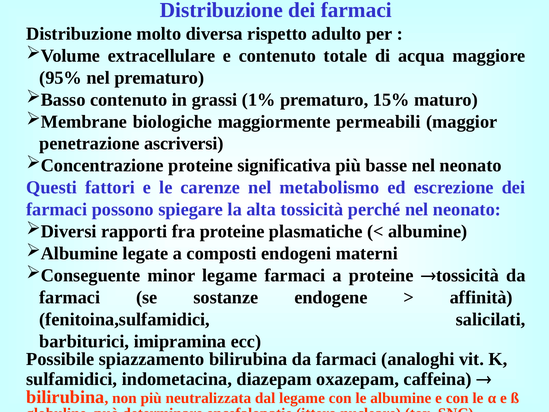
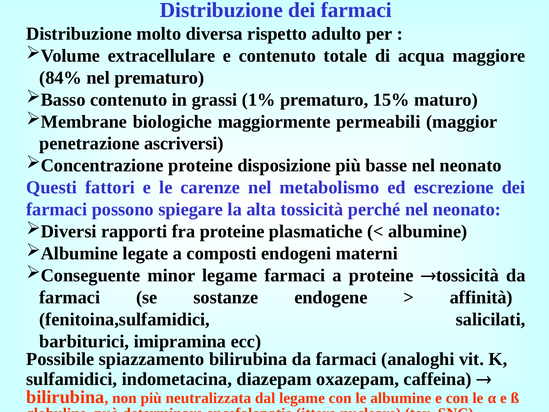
95%: 95% -> 84%
significativa: significativa -> disposizione
